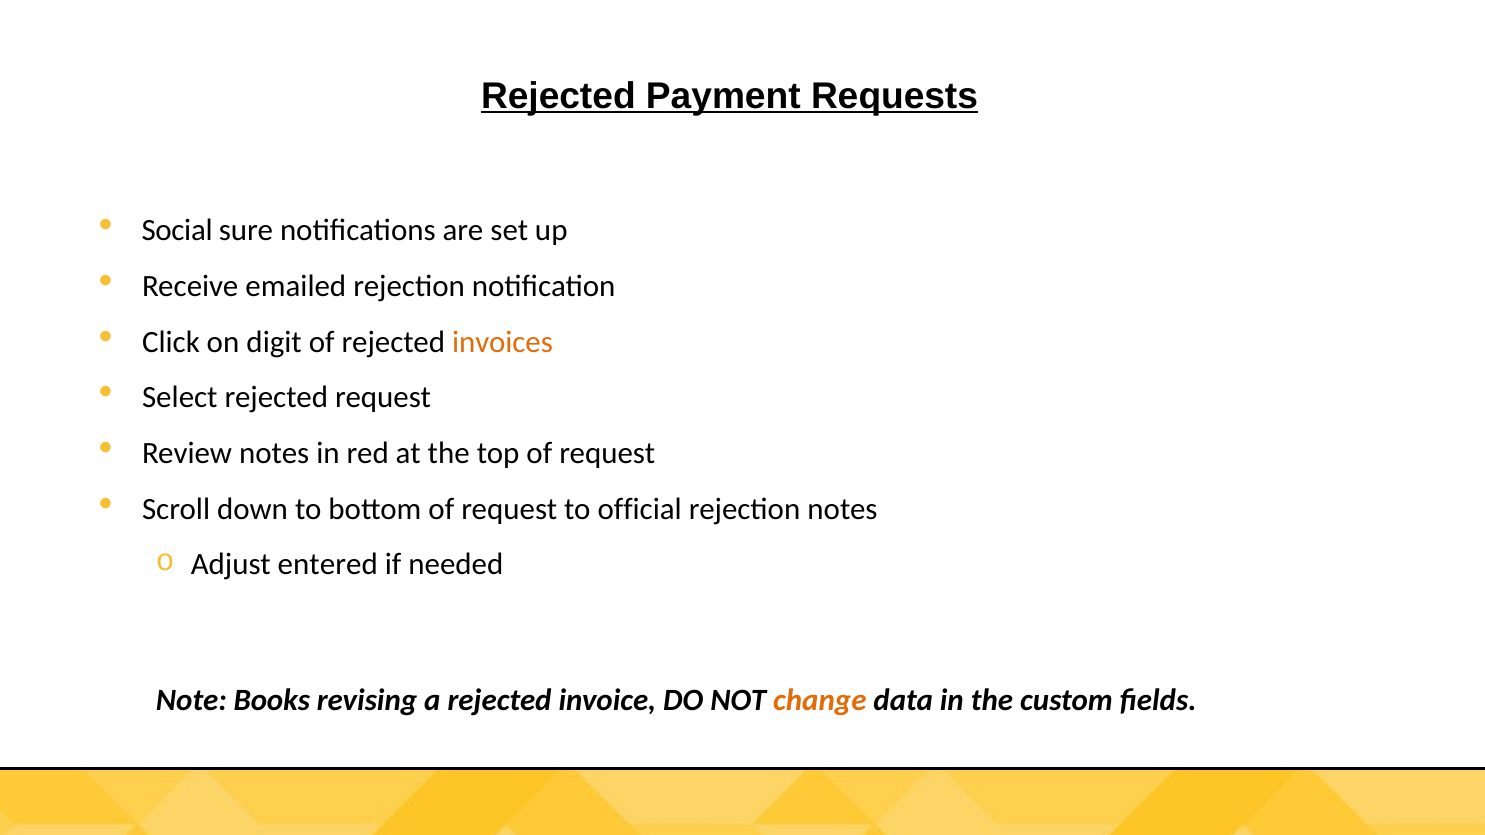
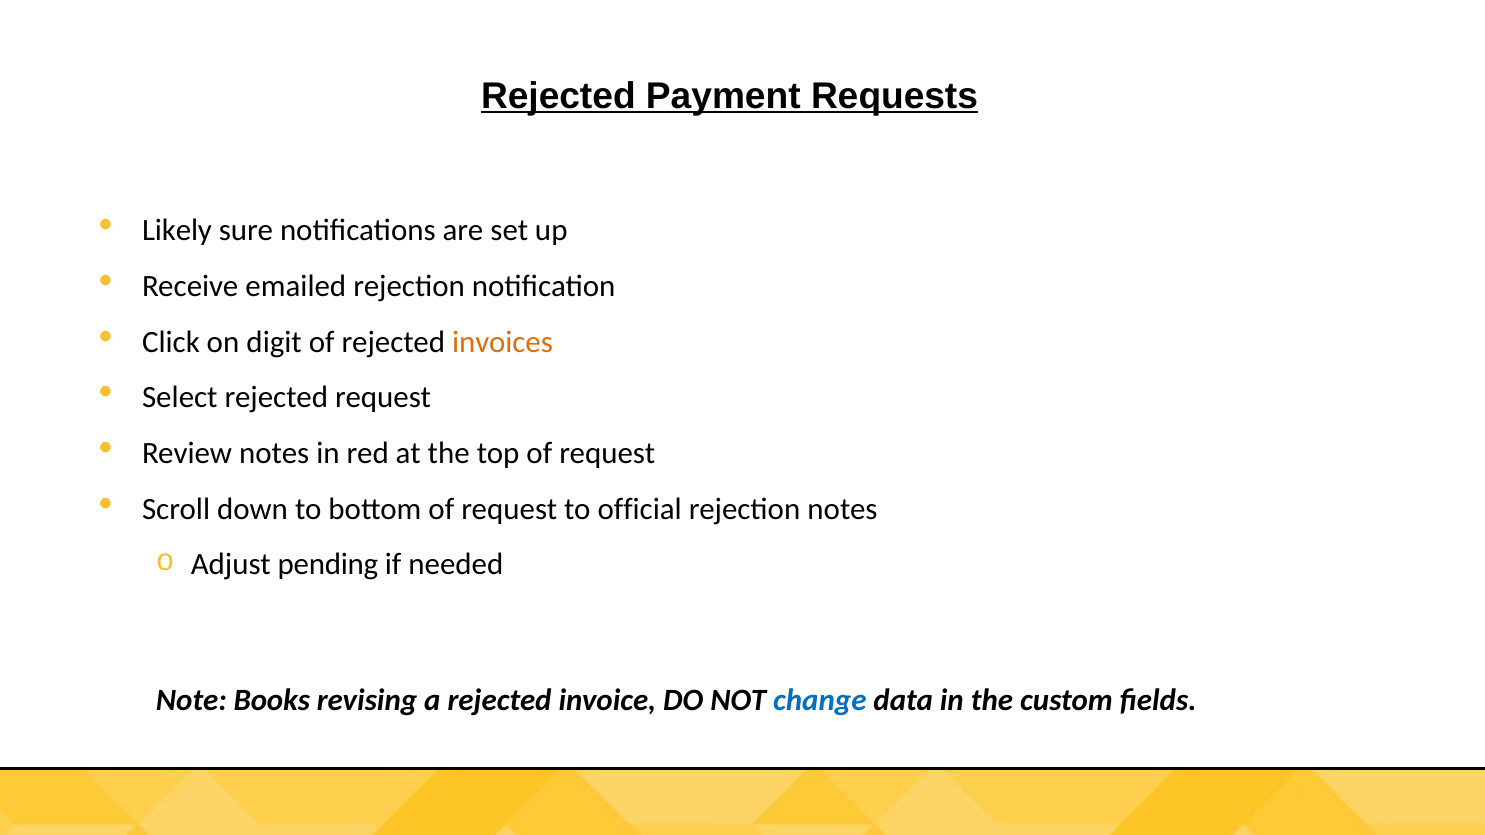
Social: Social -> Likely
entered: entered -> pending
change colour: orange -> blue
